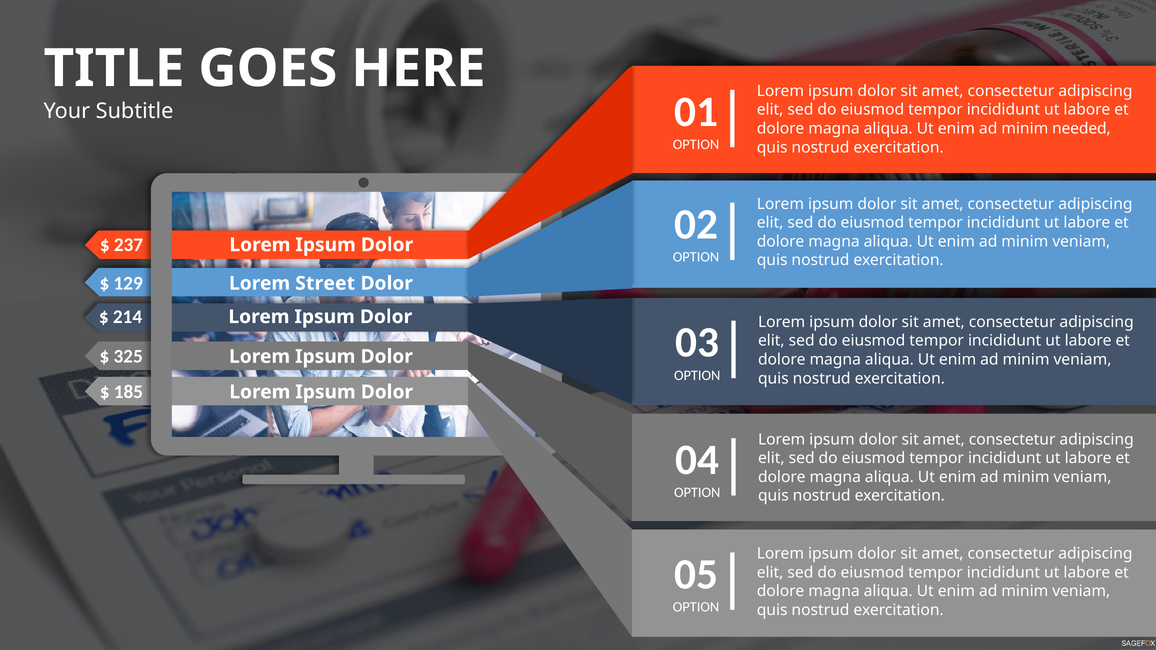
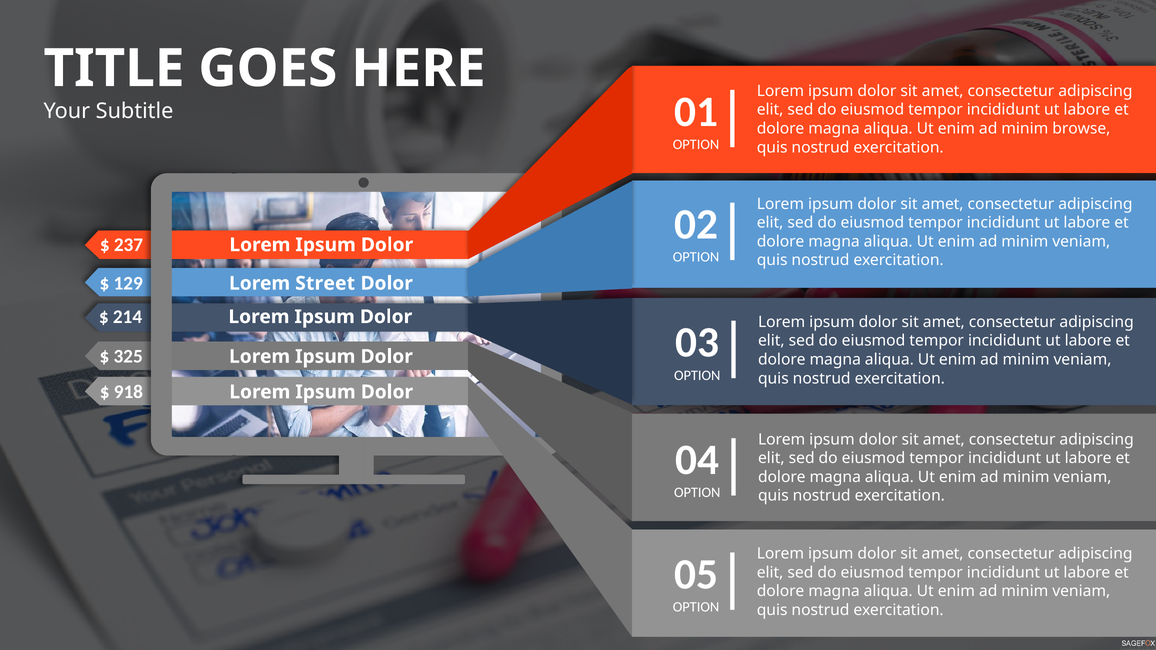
needed: needed -> browse
185: 185 -> 918
